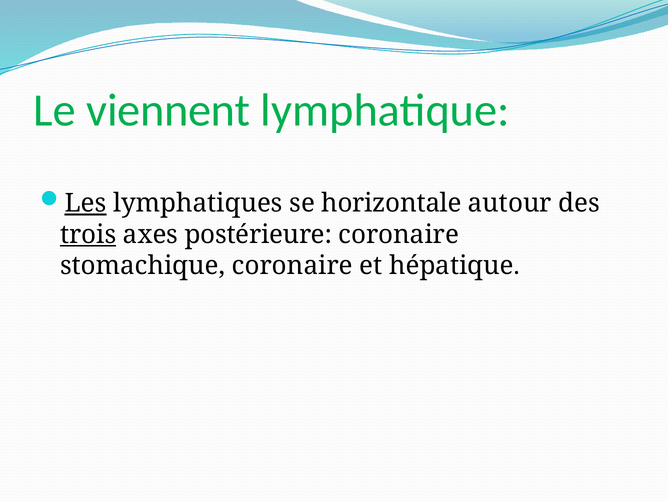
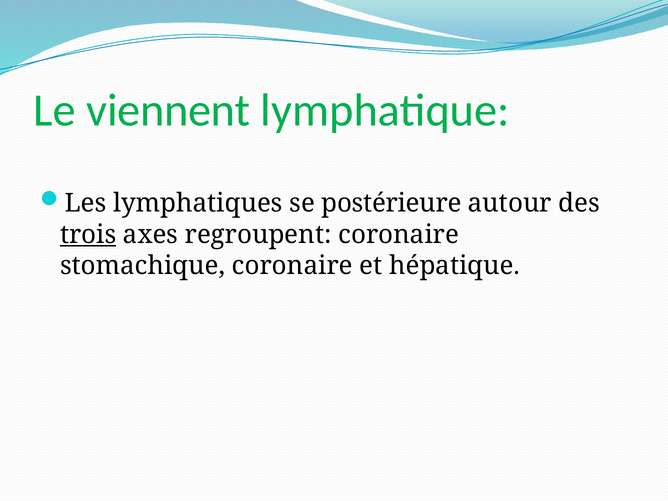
Les underline: present -> none
horizontale: horizontale -> postérieure
postérieure: postérieure -> regroupent
